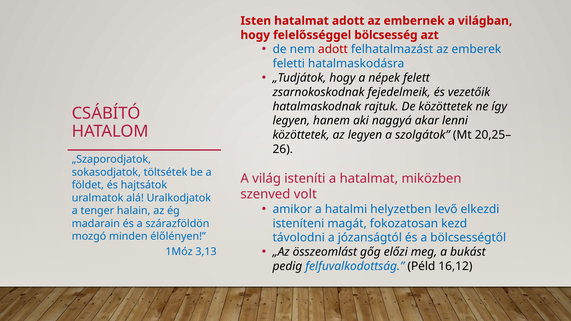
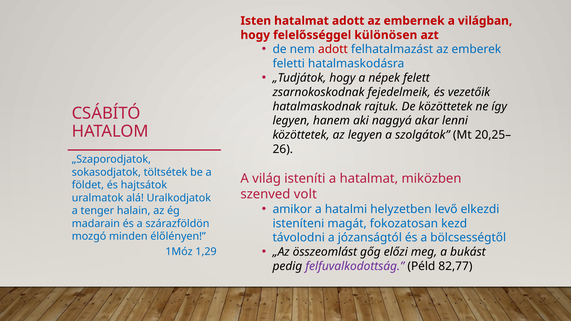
bölcsesség: bölcsesség -> különösen
3,13: 3,13 -> 1,29
felfuvalkodottság colour: blue -> purple
16,12: 16,12 -> 82,77
